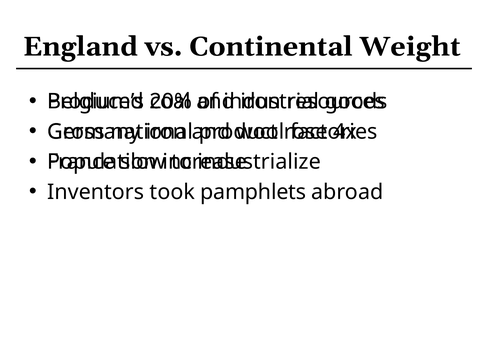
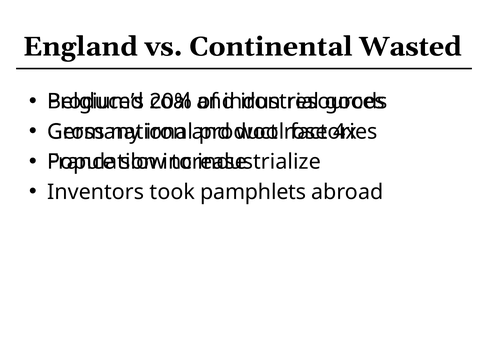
Weight: Weight -> Wasted
